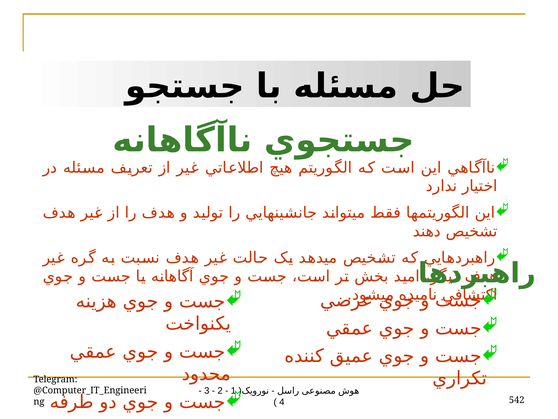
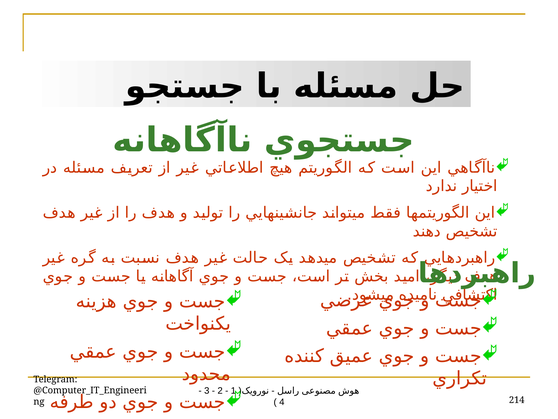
542: 542 -> 214
